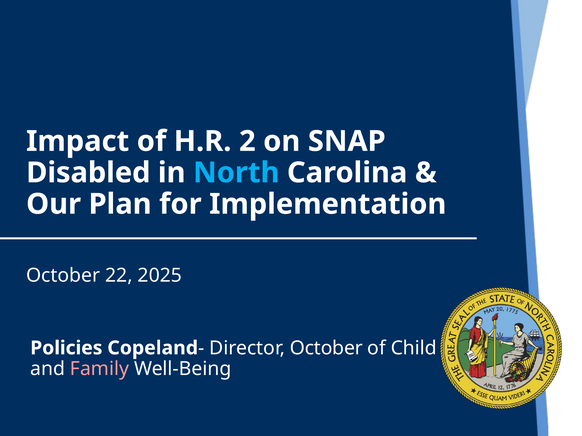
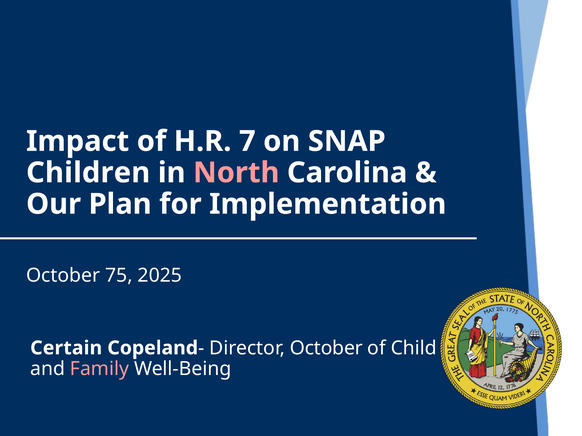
2: 2 -> 7
Disabled: Disabled -> Children
North colour: light blue -> pink
22: 22 -> 75
Policies: Policies -> Certain
